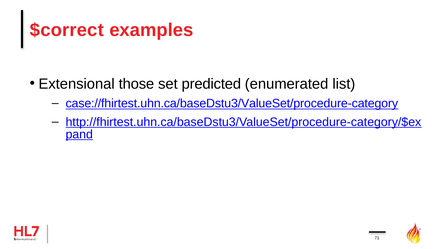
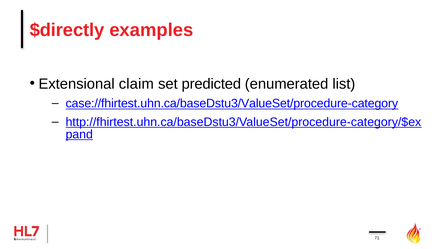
$correct: $correct -> $directly
those: those -> claim
